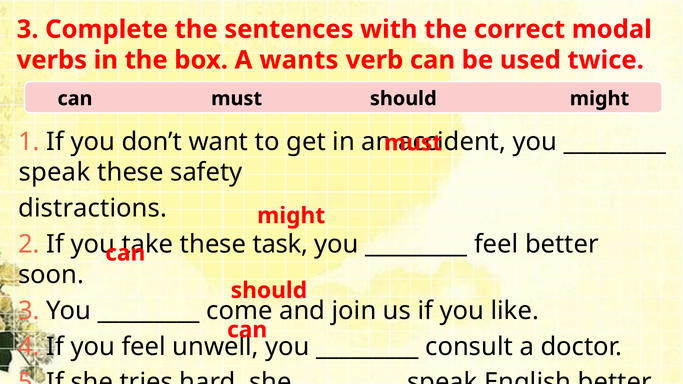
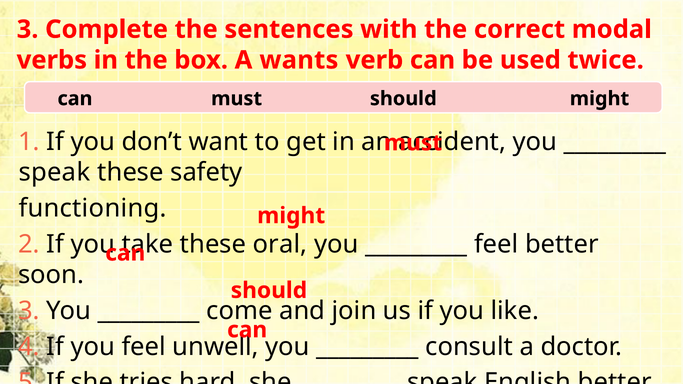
distractions: distractions -> functioning
task: task -> oral
